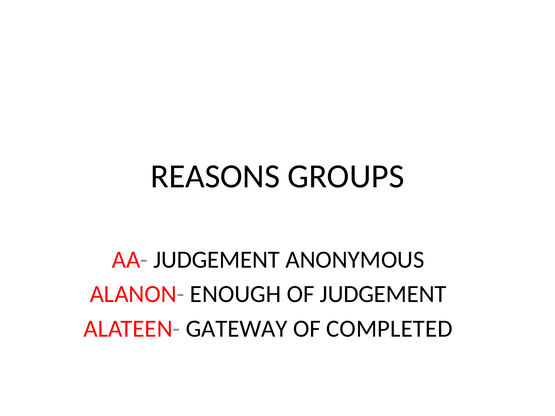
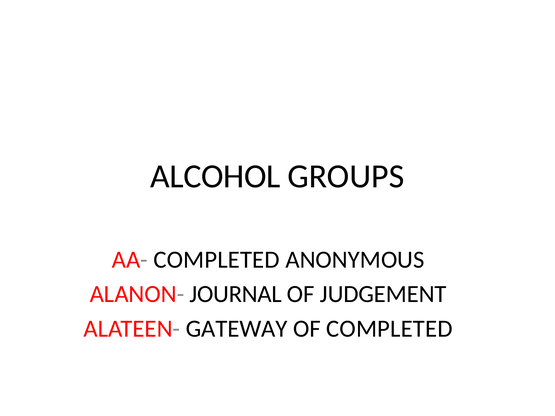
REASONS: REASONS -> ALCOHOL
AA- JUDGEMENT: JUDGEMENT -> COMPLETED
ENOUGH: ENOUGH -> JOURNAL
